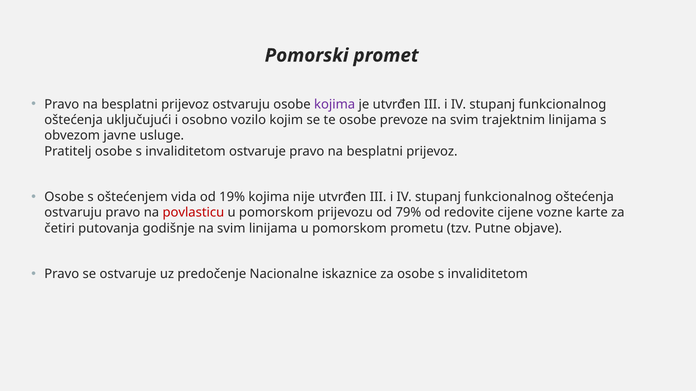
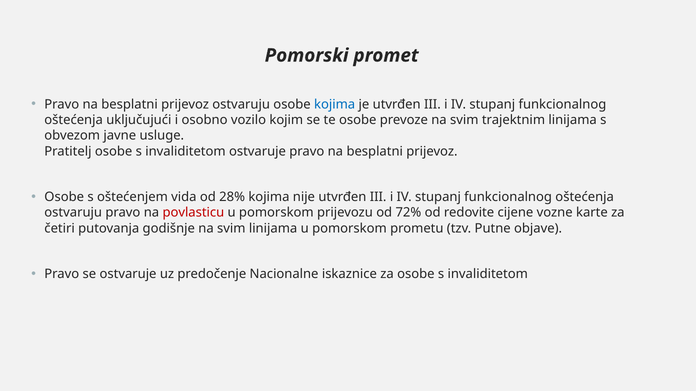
kojima at (335, 104) colour: purple -> blue
19%: 19% -> 28%
79%: 79% -> 72%
